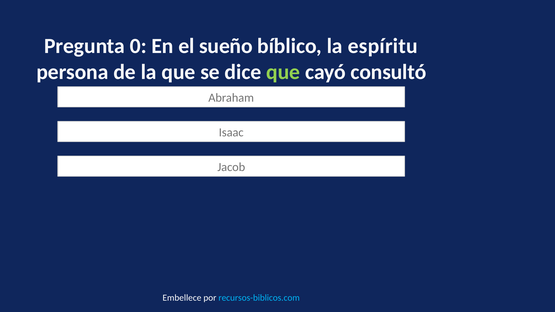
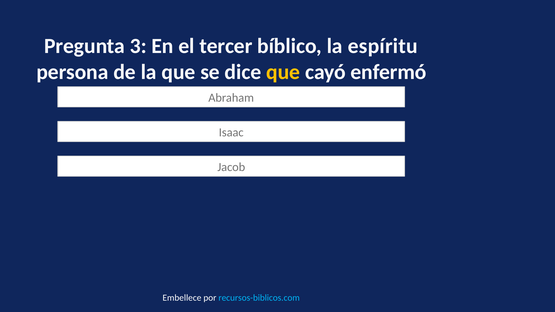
0: 0 -> 3
sueño: sueño -> tercer
que at (283, 72) colour: light green -> yellow
consultó: consultó -> enfermó
